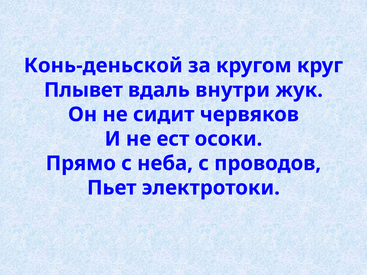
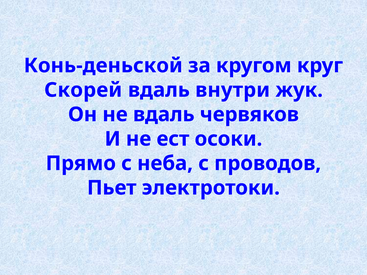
Плывет: Плывет -> Скорей
не сидит: сидит -> вдаль
